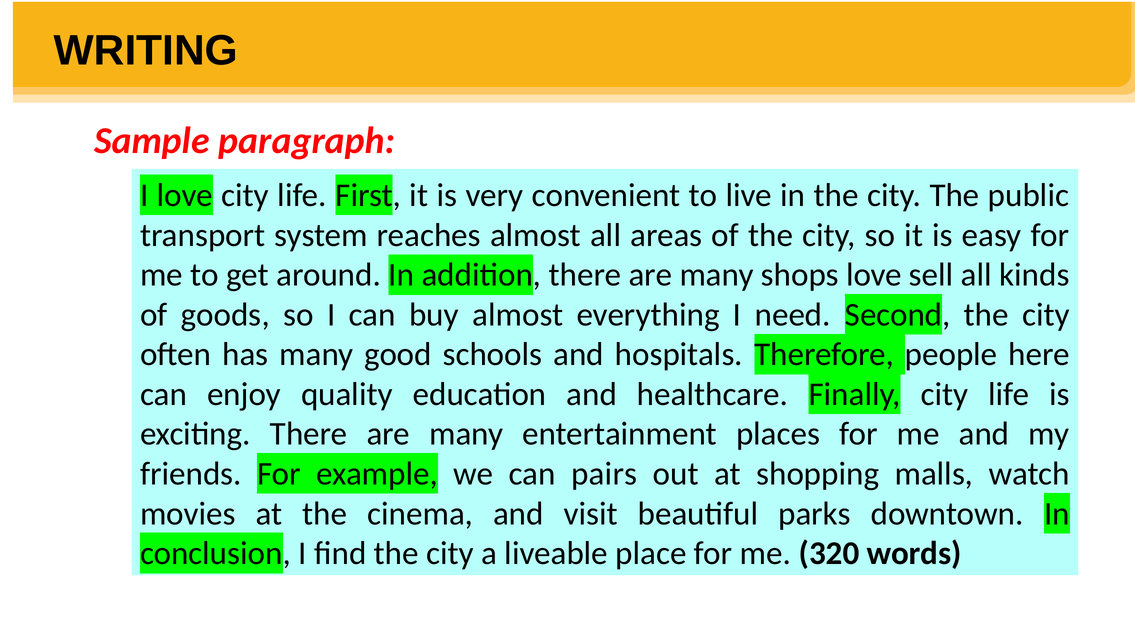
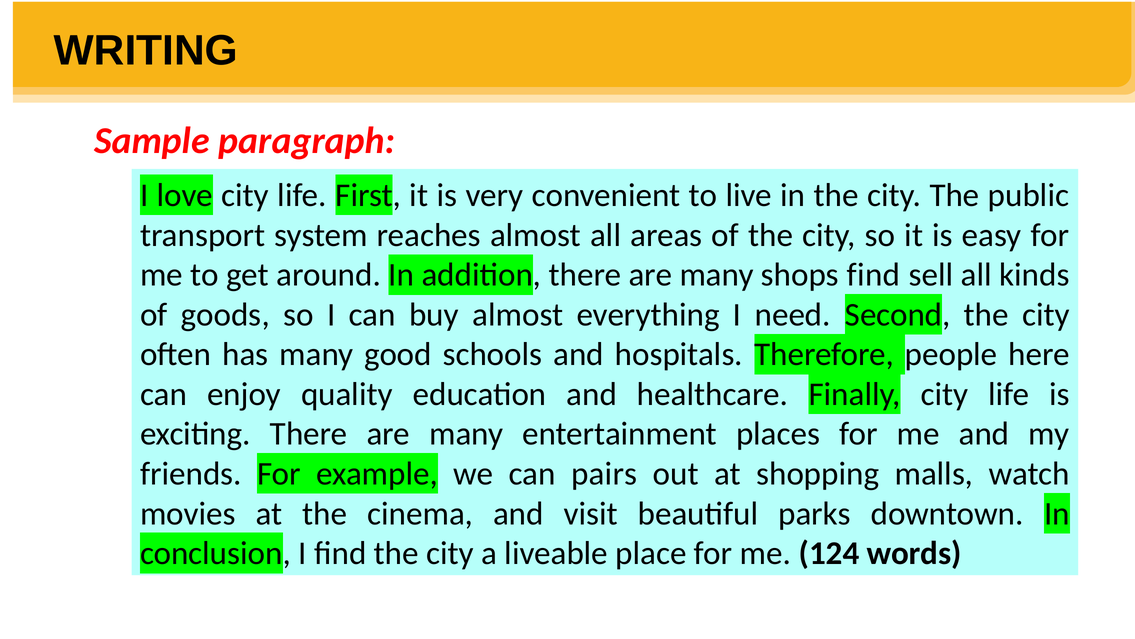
shops love: love -> find
320: 320 -> 124
